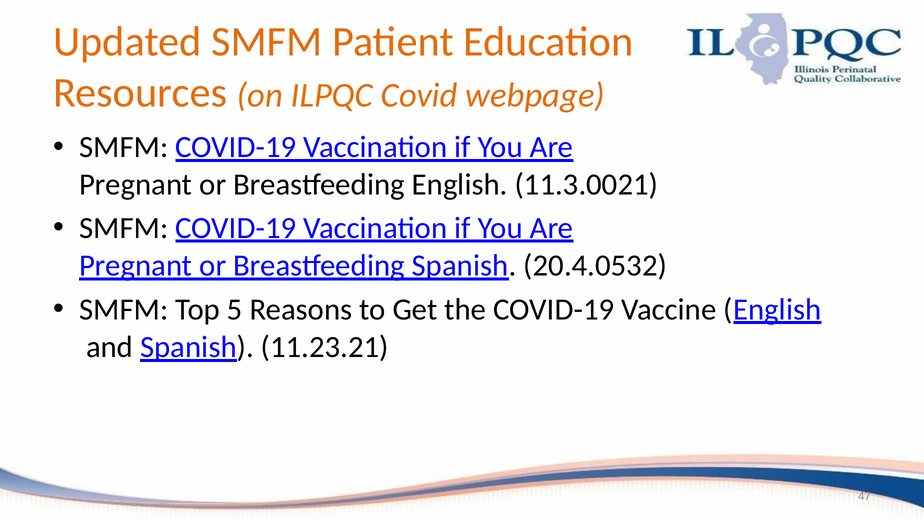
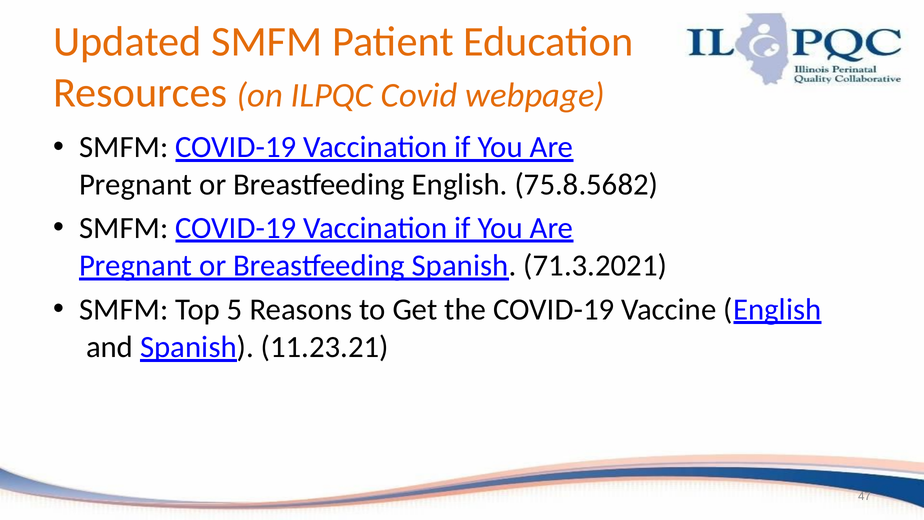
11.3.0021: 11.3.0021 -> 75.8.5682
20.4.0532: 20.4.0532 -> 71.3.2021
